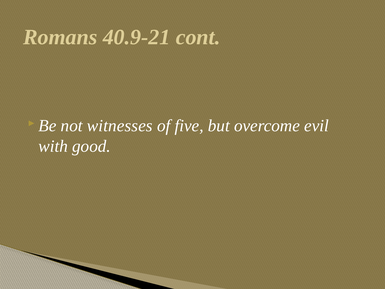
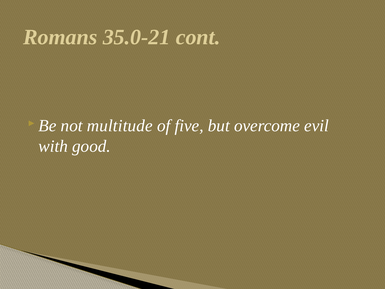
40.9-21: 40.9-21 -> 35.0-21
witnesses: witnesses -> multitude
